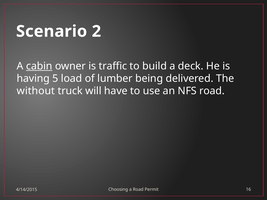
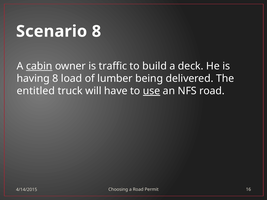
Scenario 2: 2 -> 8
having 5: 5 -> 8
without: without -> entitled
use underline: none -> present
